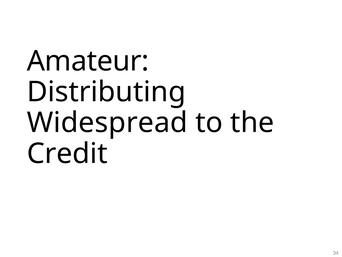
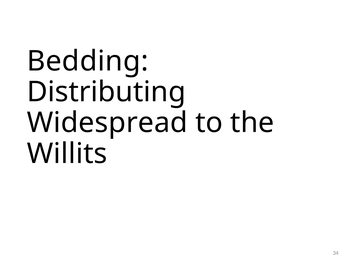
Amateur: Amateur -> Bedding
Credit: Credit -> Willits
